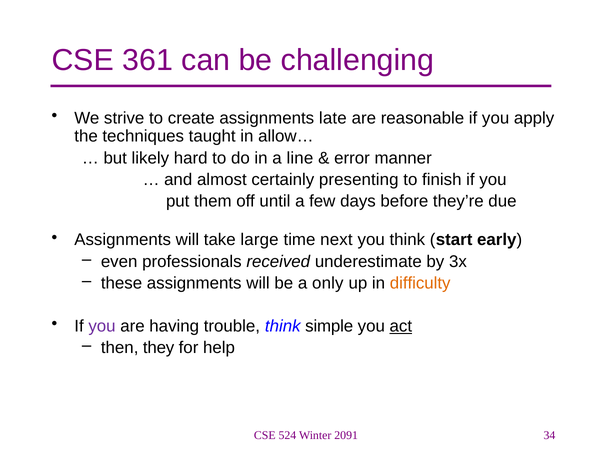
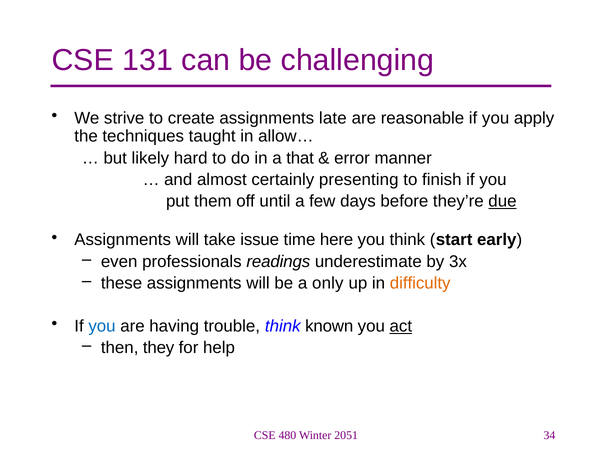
361: 361 -> 131
line: line -> that
due underline: none -> present
large: large -> issue
next: next -> here
received: received -> readings
you at (102, 326) colour: purple -> blue
simple: simple -> known
524: 524 -> 480
2091: 2091 -> 2051
